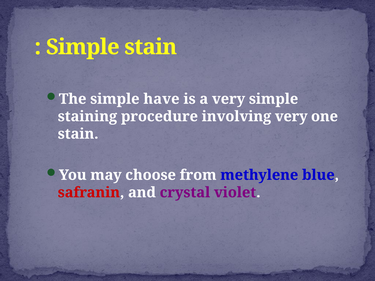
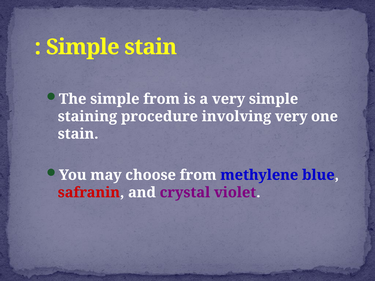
simple have: have -> from
